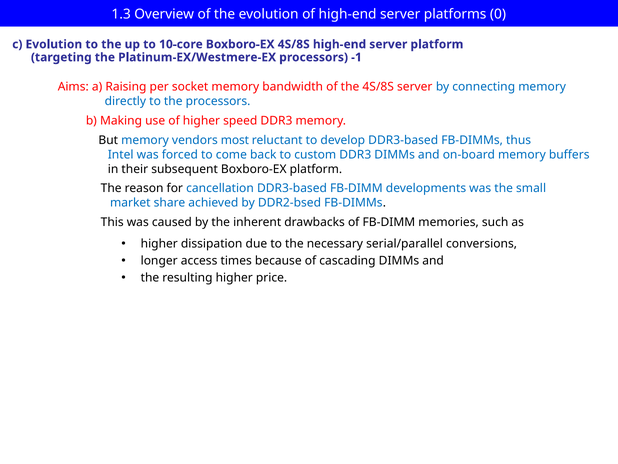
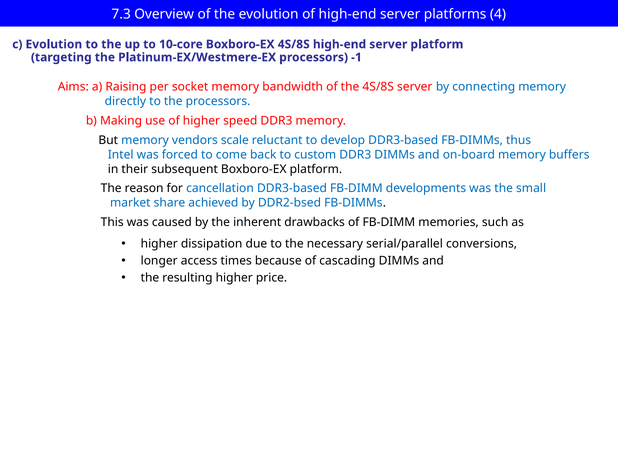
1.3: 1.3 -> 7.3
0: 0 -> 4
most: most -> scale
